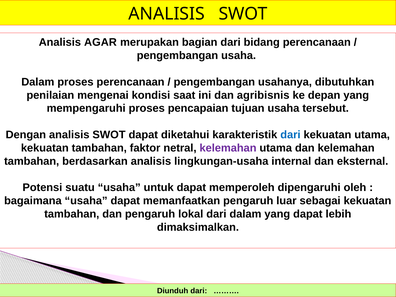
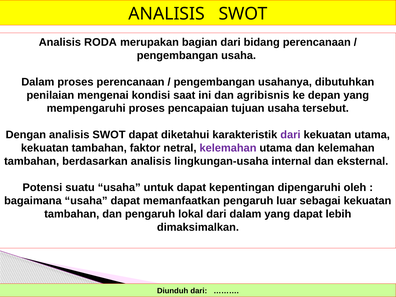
AGAR: AGAR -> RODA
dari at (290, 135) colour: blue -> purple
memperoleh: memperoleh -> kepentingan
